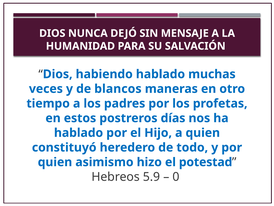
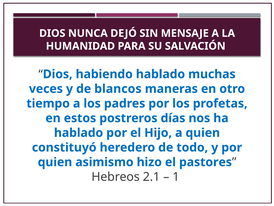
potestad: potestad -> pastores
5.9: 5.9 -> 2.1
0: 0 -> 1
